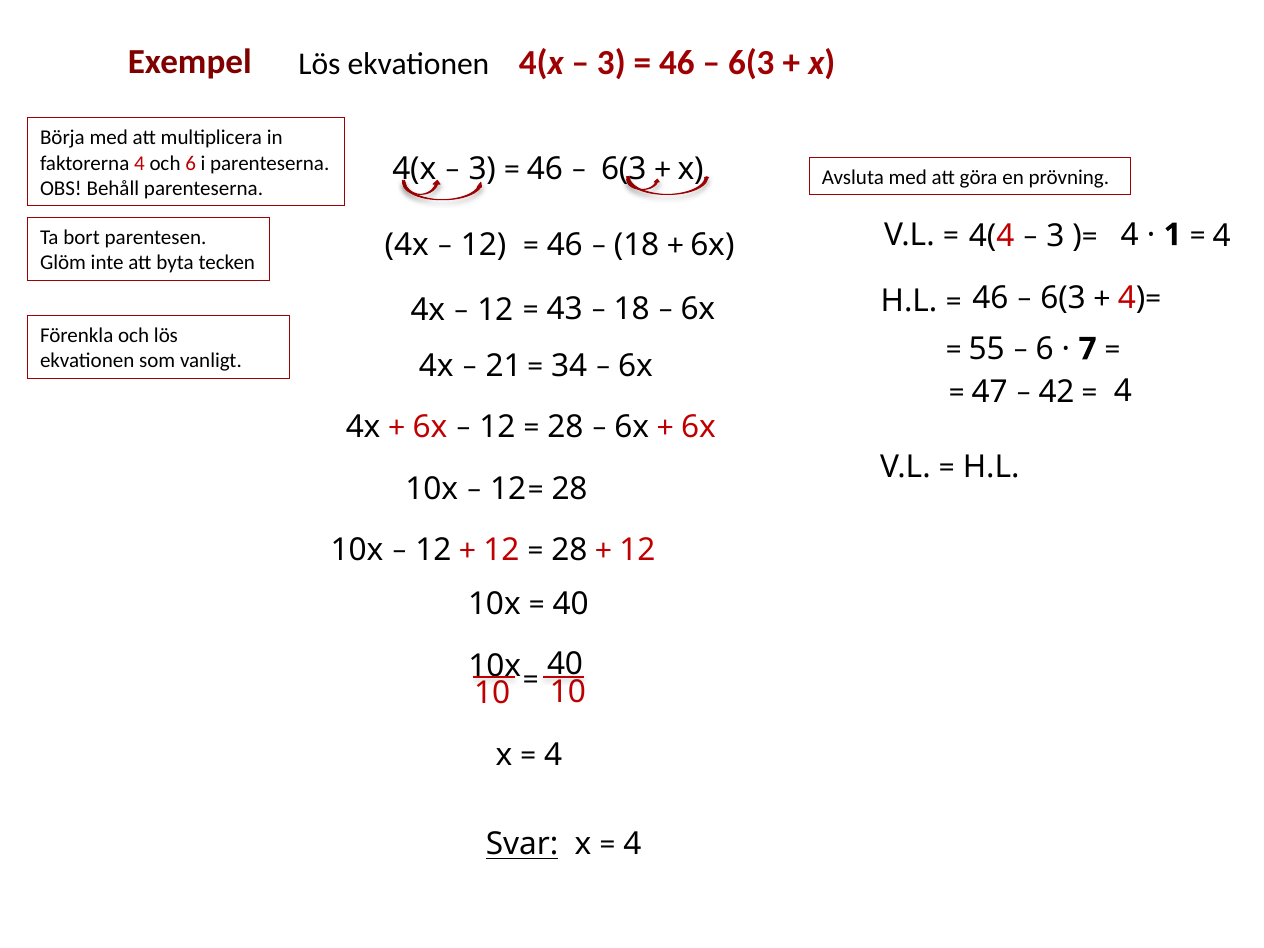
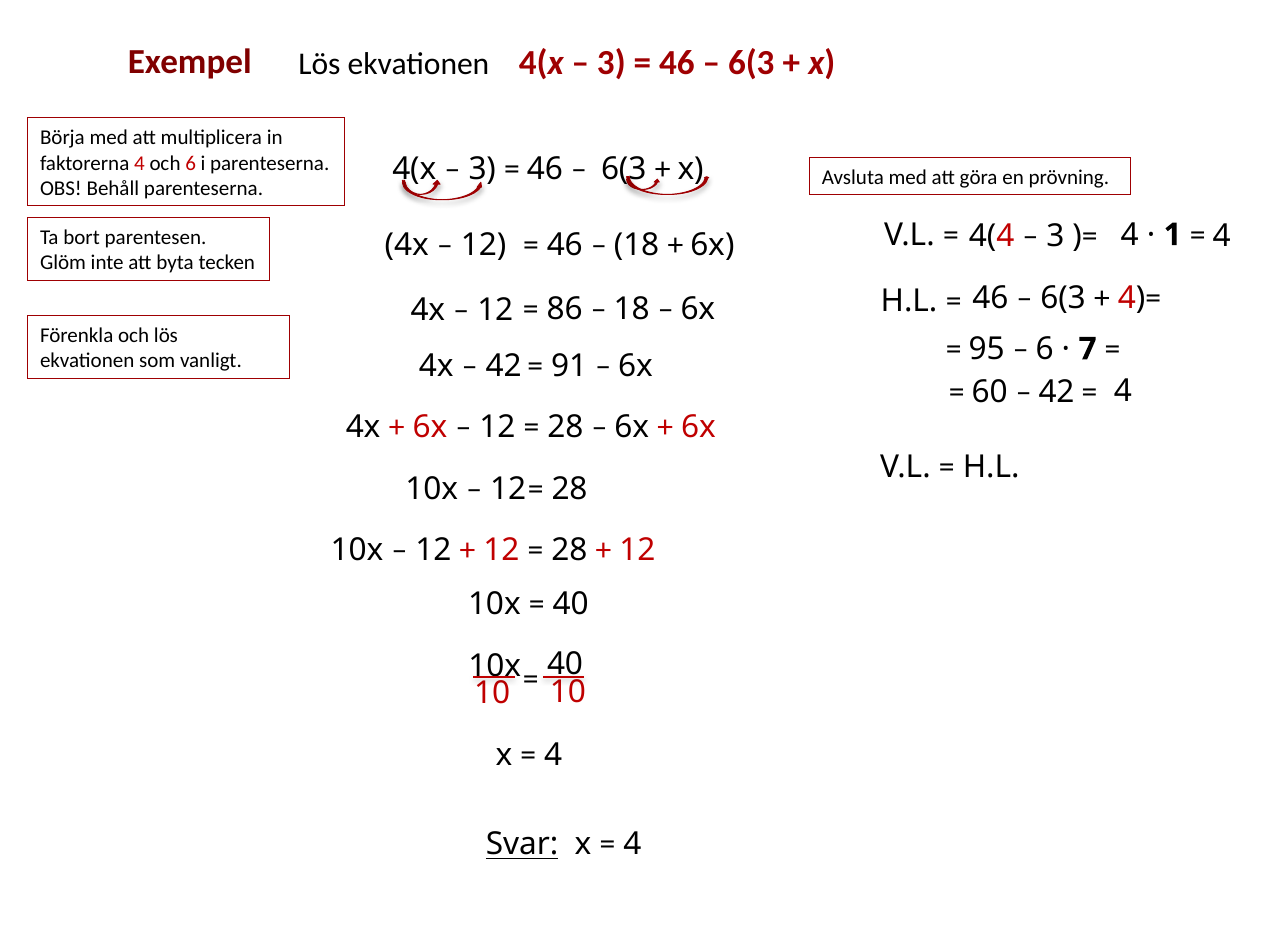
43: 43 -> 86
55: 55 -> 95
34: 34 -> 91
21 at (504, 366): 21 -> 42
47: 47 -> 60
